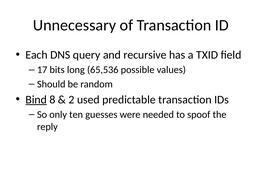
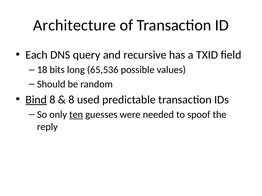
Unnecessary: Unnecessary -> Architecture
17: 17 -> 18
2 at (71, 100): 2 -> 8
ten underline: none -> present
